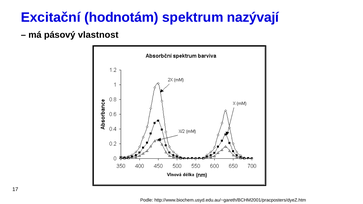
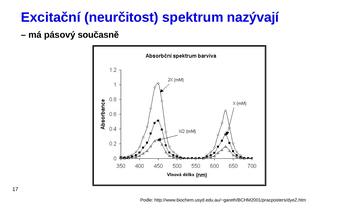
hodnotám: hodnotám -> neurčitost
vlastnost: vlastnost -> současně
